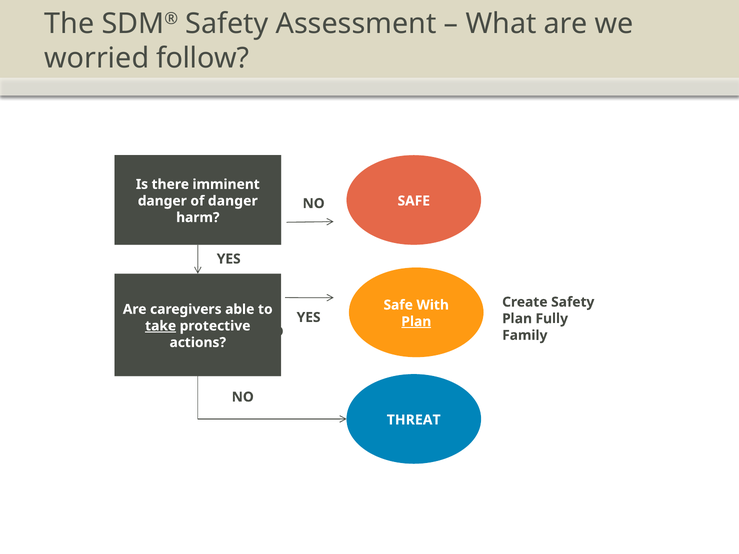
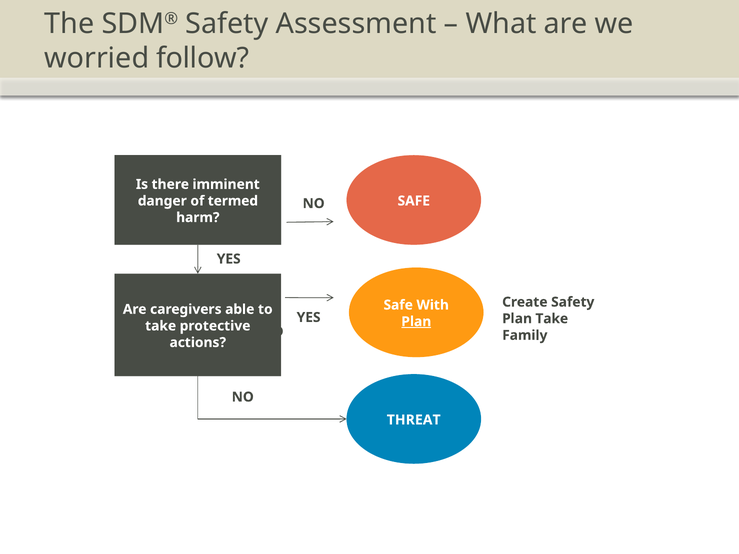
of danger: danger -> termed
Plan Fully: Fully -> Take
take at (161, 326) underline: present -> none
